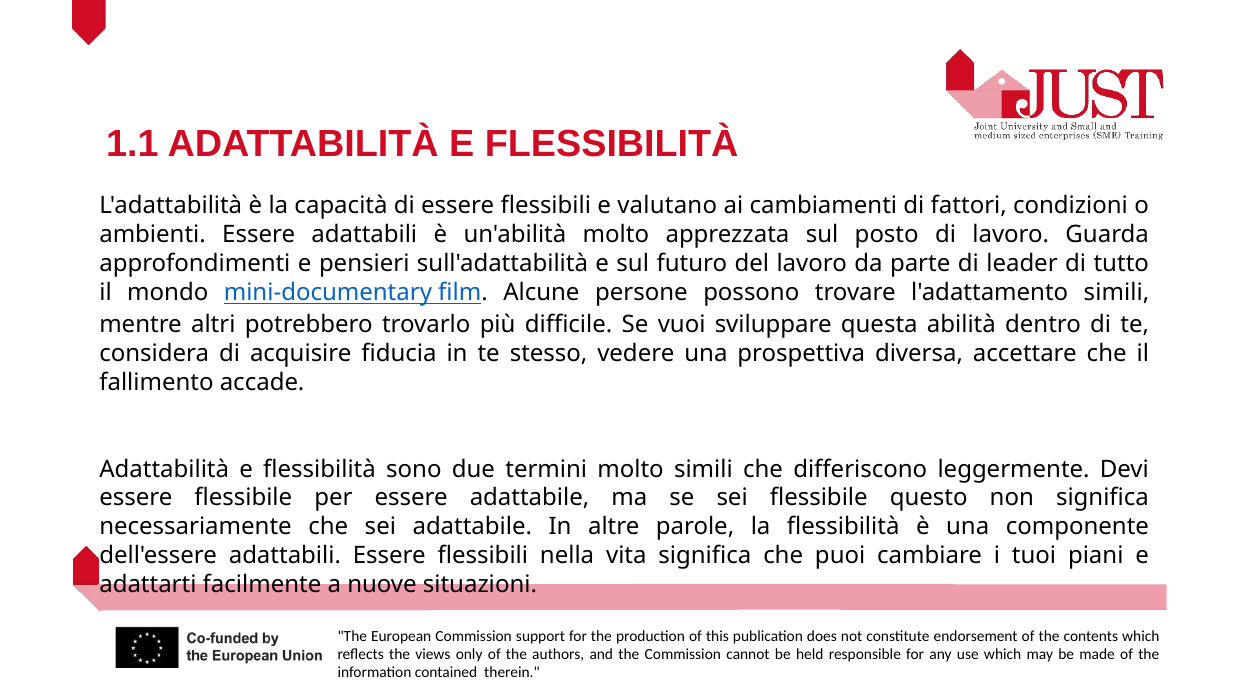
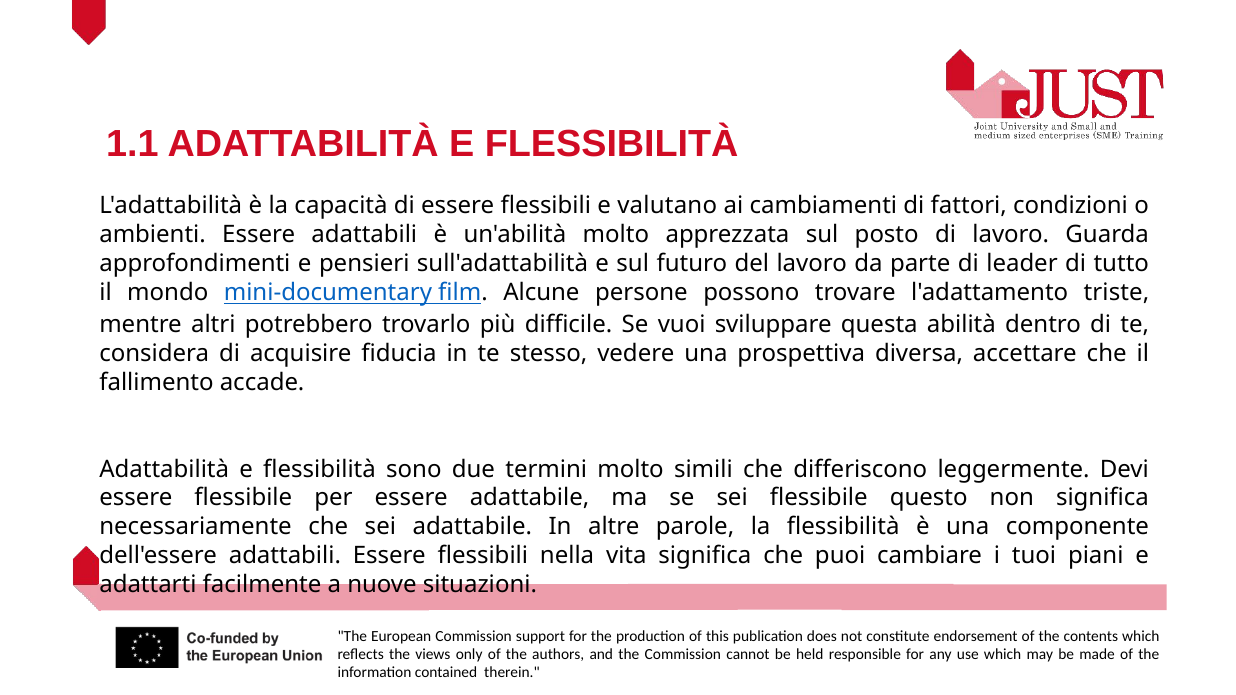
l'adattamento simili: simili -> triste
